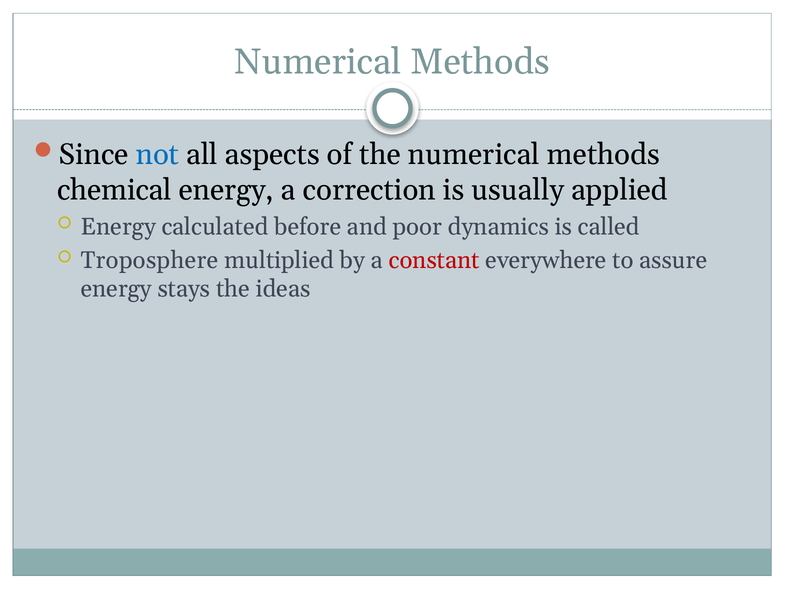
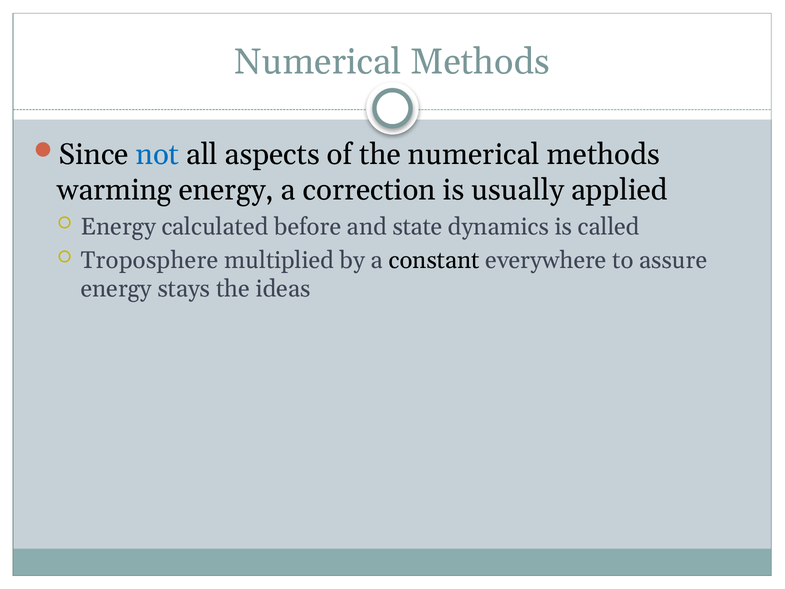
chemical: chemical -> warming
poor: poor -> state
constant colour: red -> black
